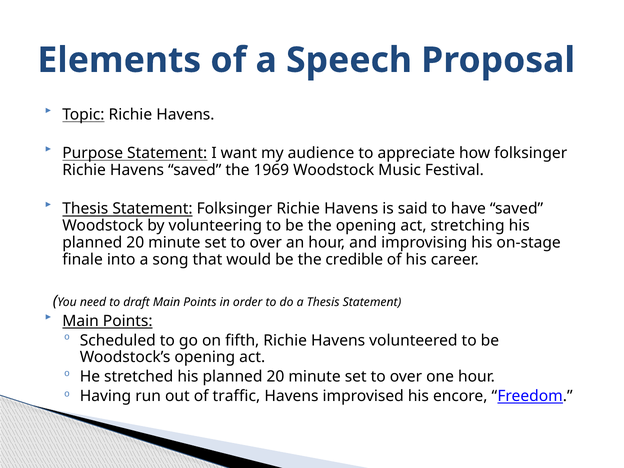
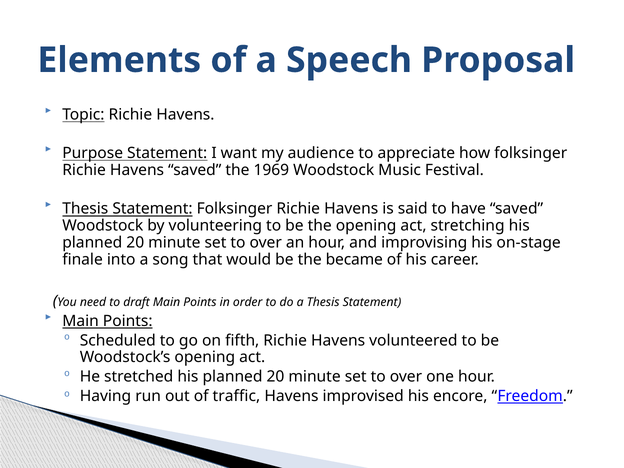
credible: credible -> became
